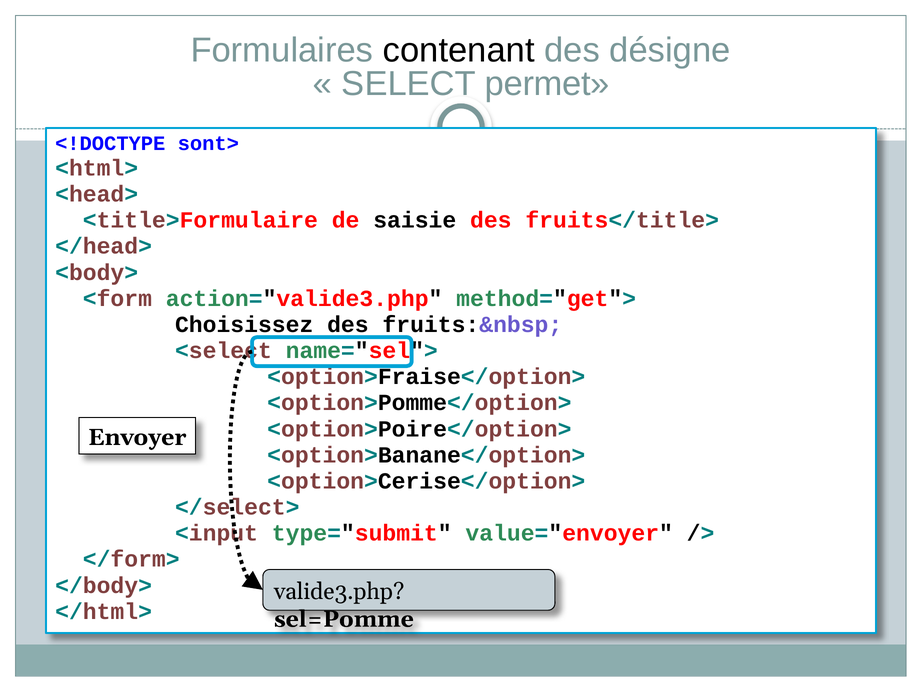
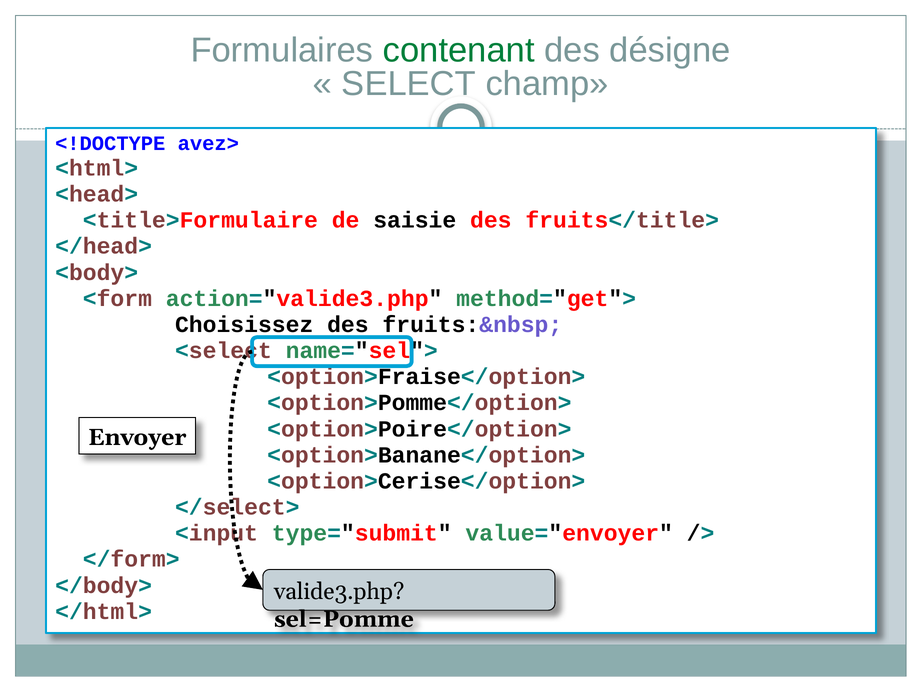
contenant colour: black -> green
permet: permet -> champ
sont>: sont> -> avez>
